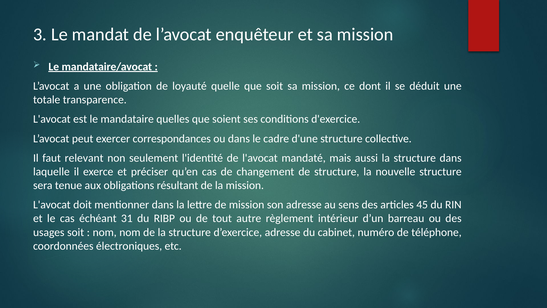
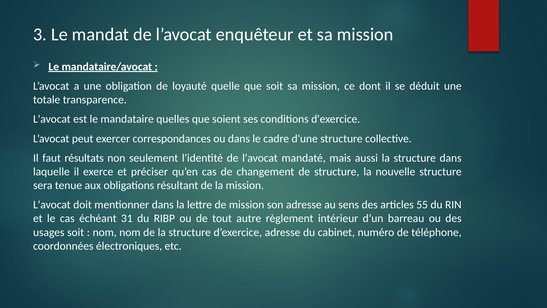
relevant: relevant -> résultats
45: 45 -> 55
